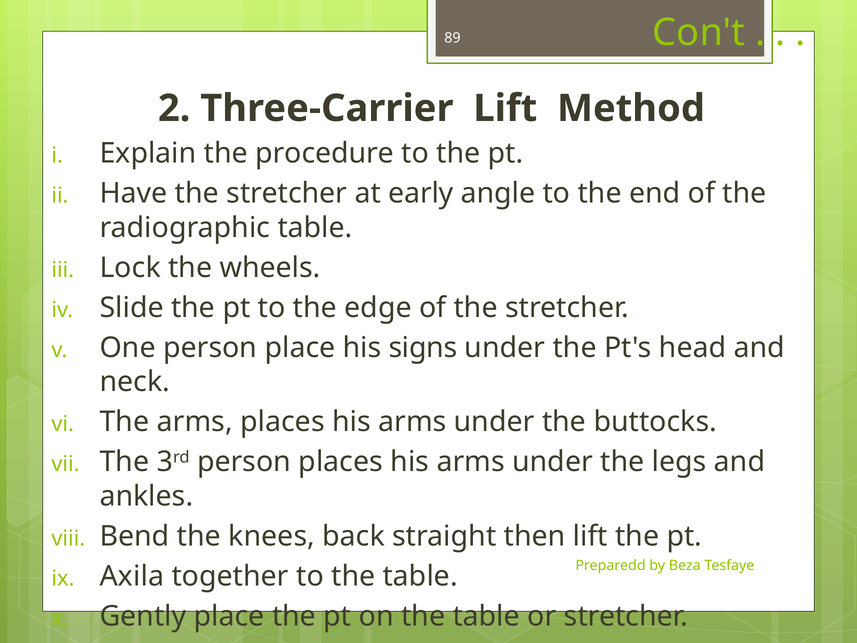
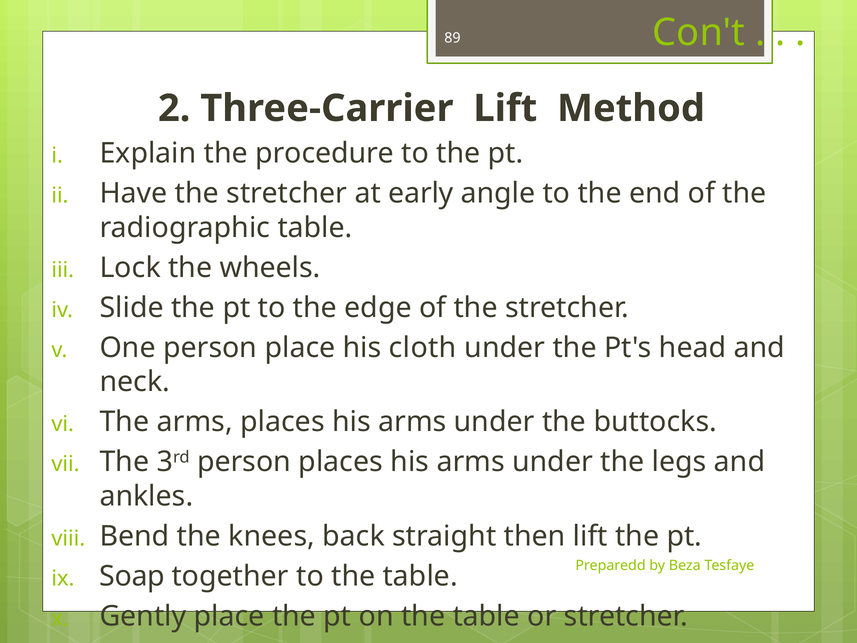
signs: signs -> cloth
Axila: Axila -> Soap
